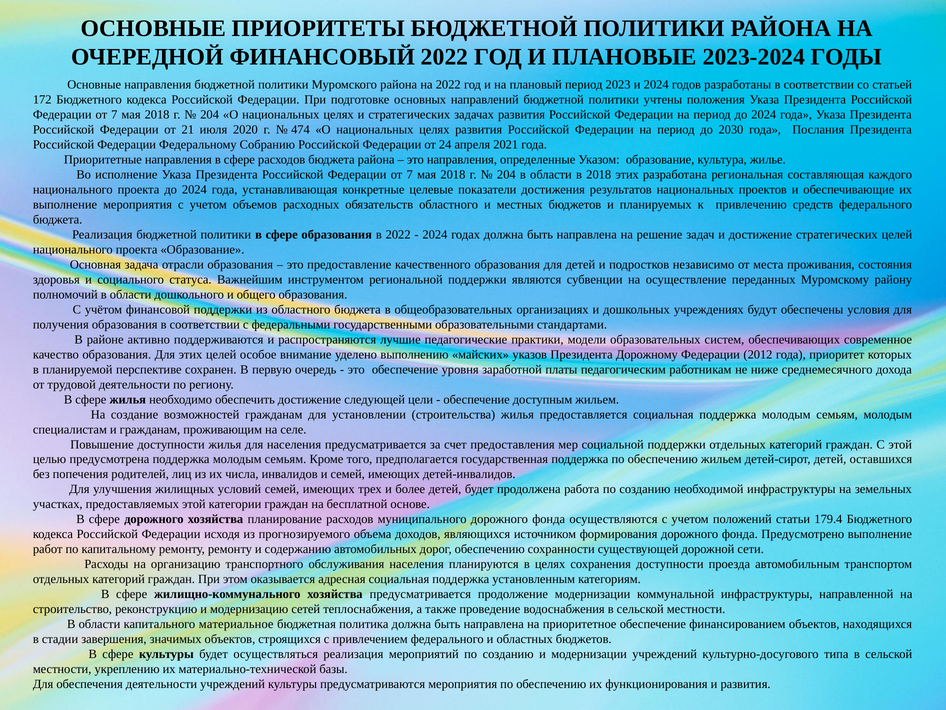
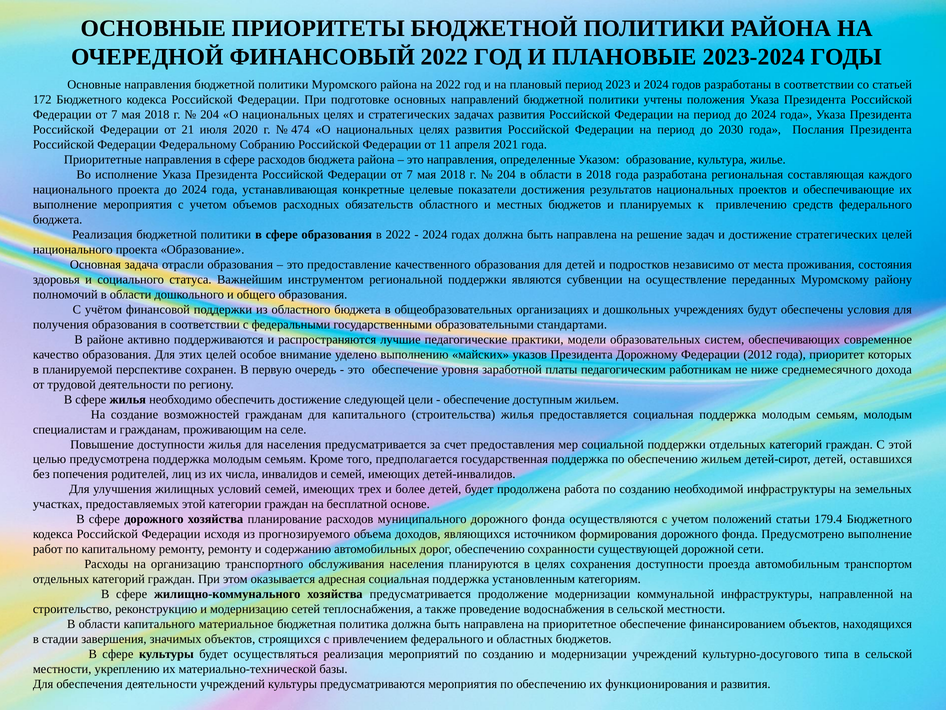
24: 24 -> 11
2018 этих: этих -> года
для установлении: установлении -> капитального
